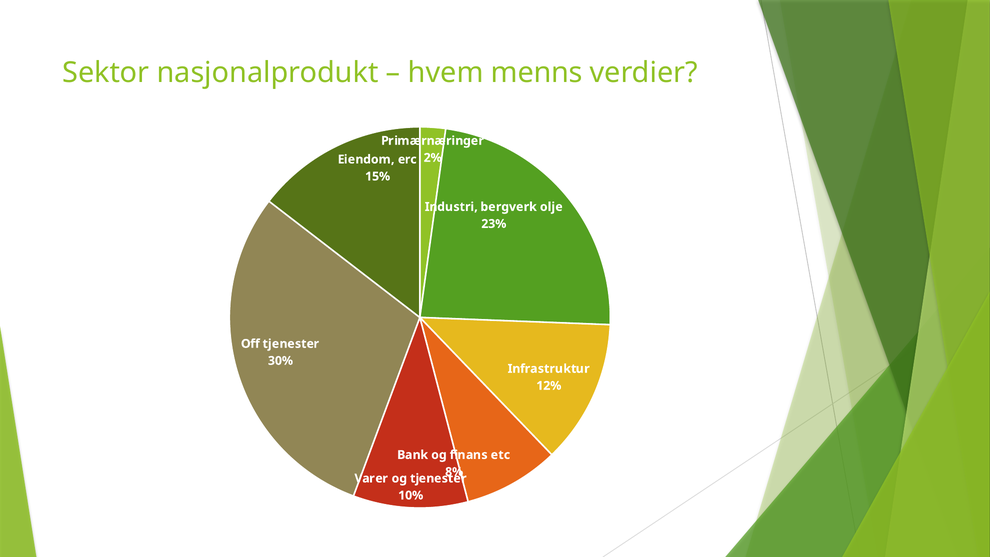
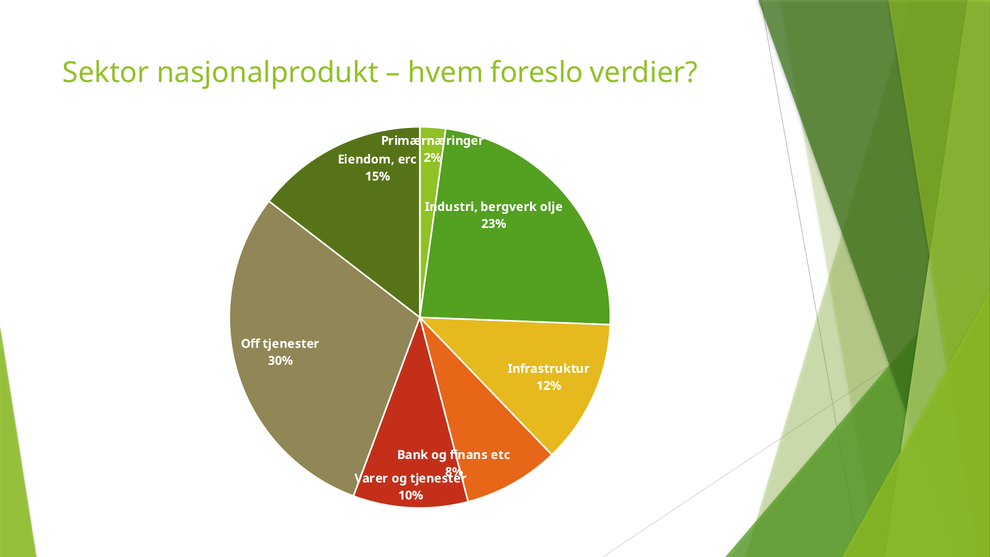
menns: menns -> foreslo
